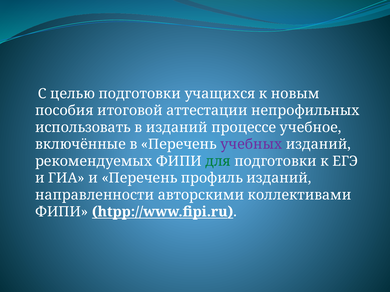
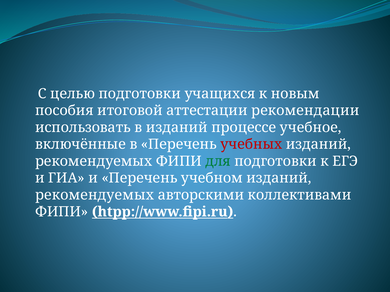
непрофильных: непрофильных -> рекомендации
учебных colour: purple -> red
профиль: профиль -> учебном
направленности at (95, 195): направленности -> рекомендуемых
